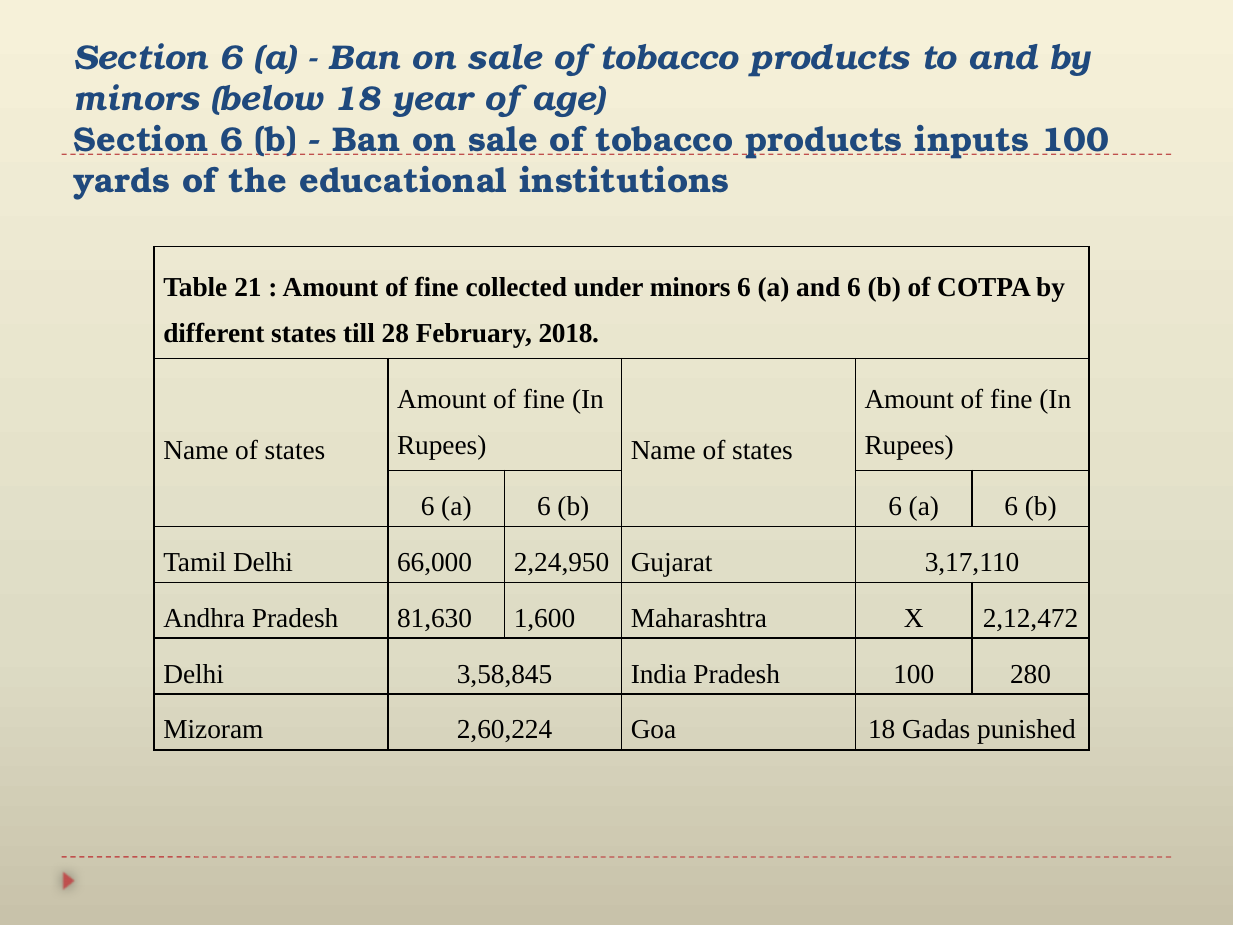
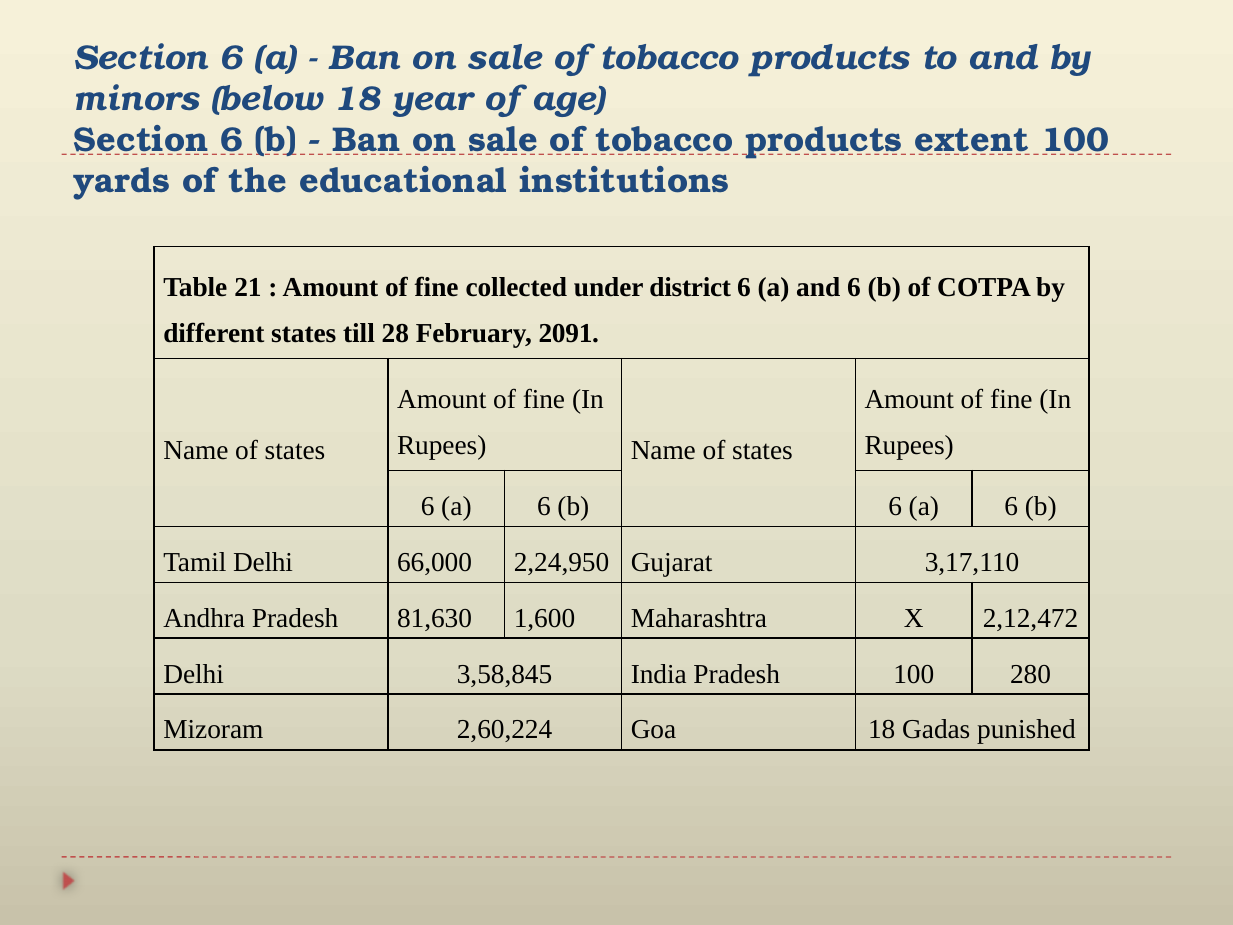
inputs: inputs -> extent
under minors: minors -> district
2018: 2018 -> 2091
